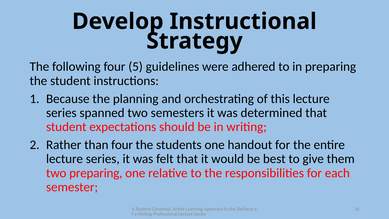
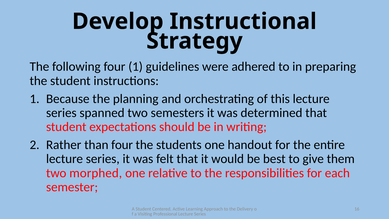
four 5: 5 -> 1
two preparing: preparing -> morphed
